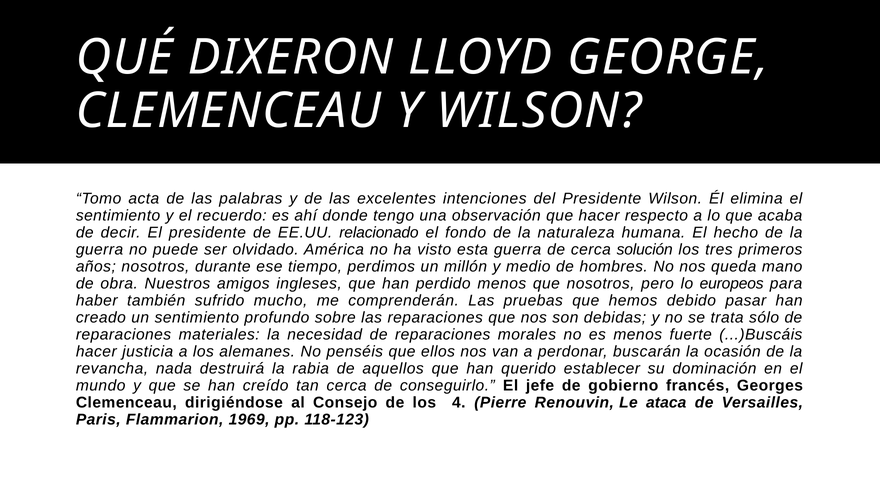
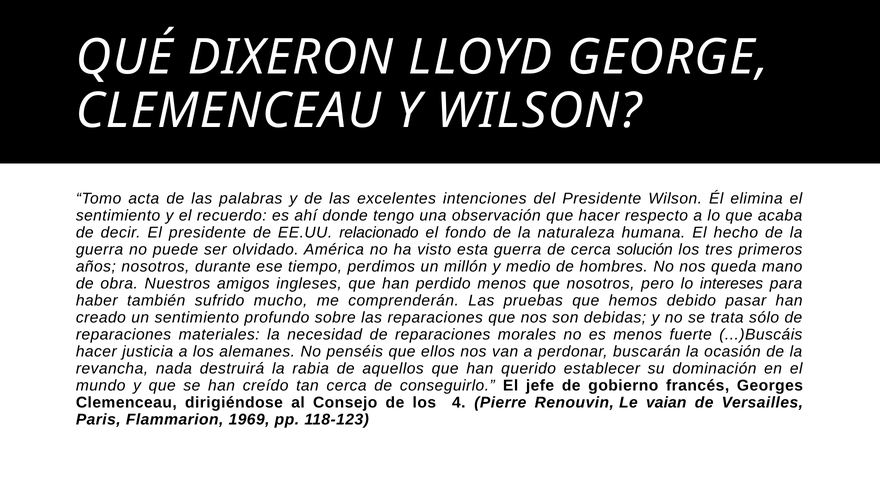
europeos: europeos -> intereses
ataca: ataca -> vaian
